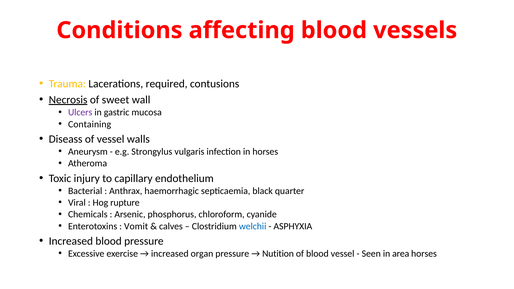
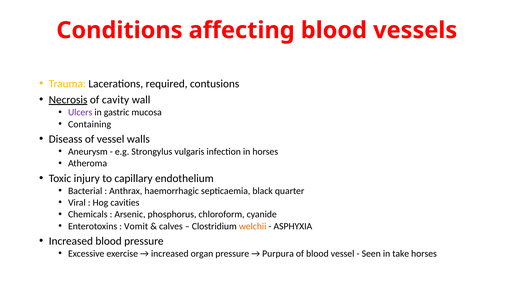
sweet: sweet -> cavity
rupture: rupture -> cavities
welchii colour: blue -> orange
Nutition: Nutition -> Purpura
area: area -> take
